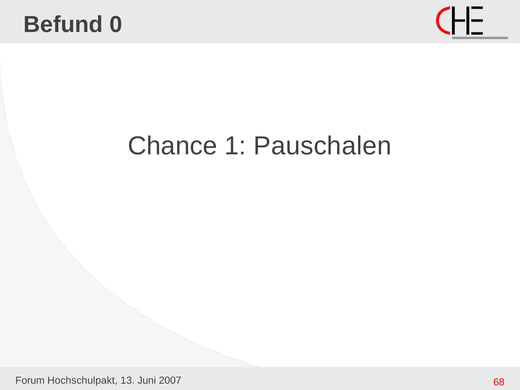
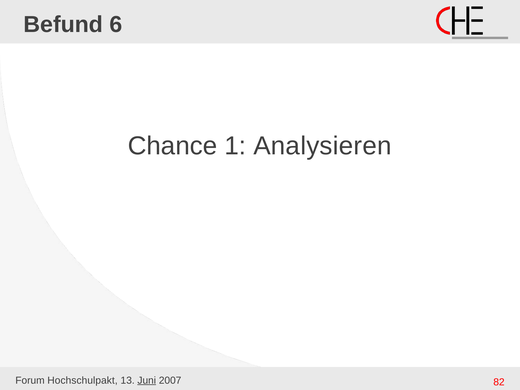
0: 0 -> 6
Pauschalen: Pauschalen -> Analysieren
Juni underline: none -> present
68: 68 -> 82
